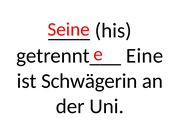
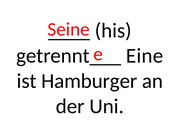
Schwägerin: Schwägerin -> Hamburger
